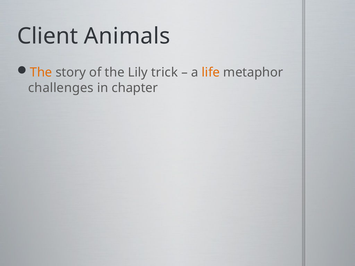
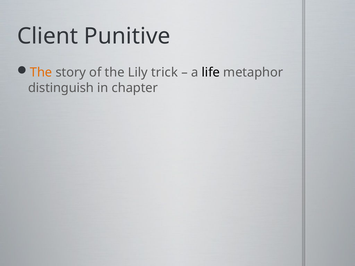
Animals: Animals -> Punitive
life colour: orange -> black
challenges: challenges -> distinguish
